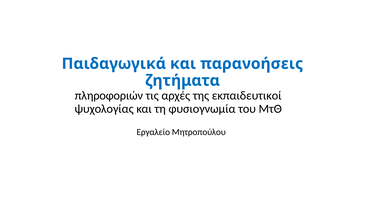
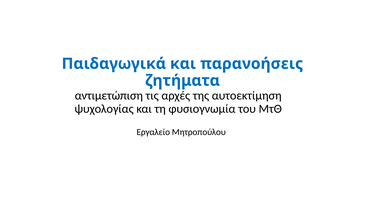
πληροφοριών: πληροφοριών -> αντιμετώπιση
εκπαιδευτικοί: εκπαιδευτικοί -> αυτοεκτίμηση
